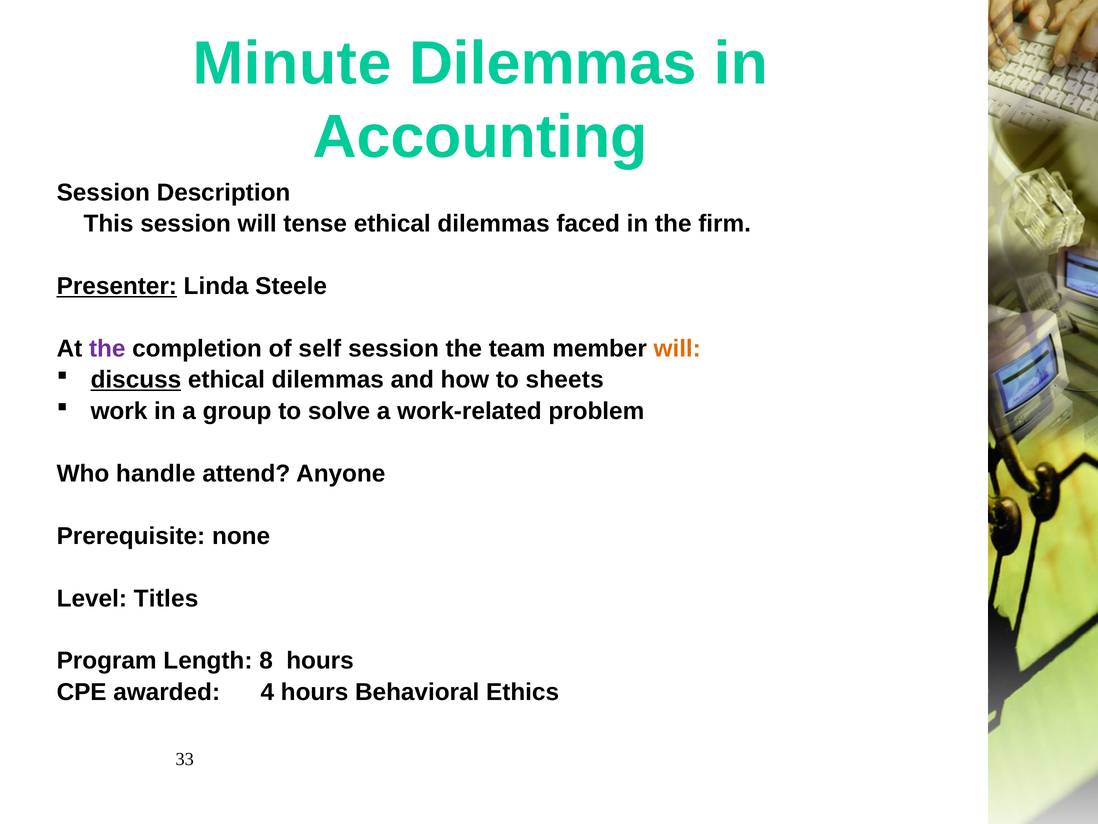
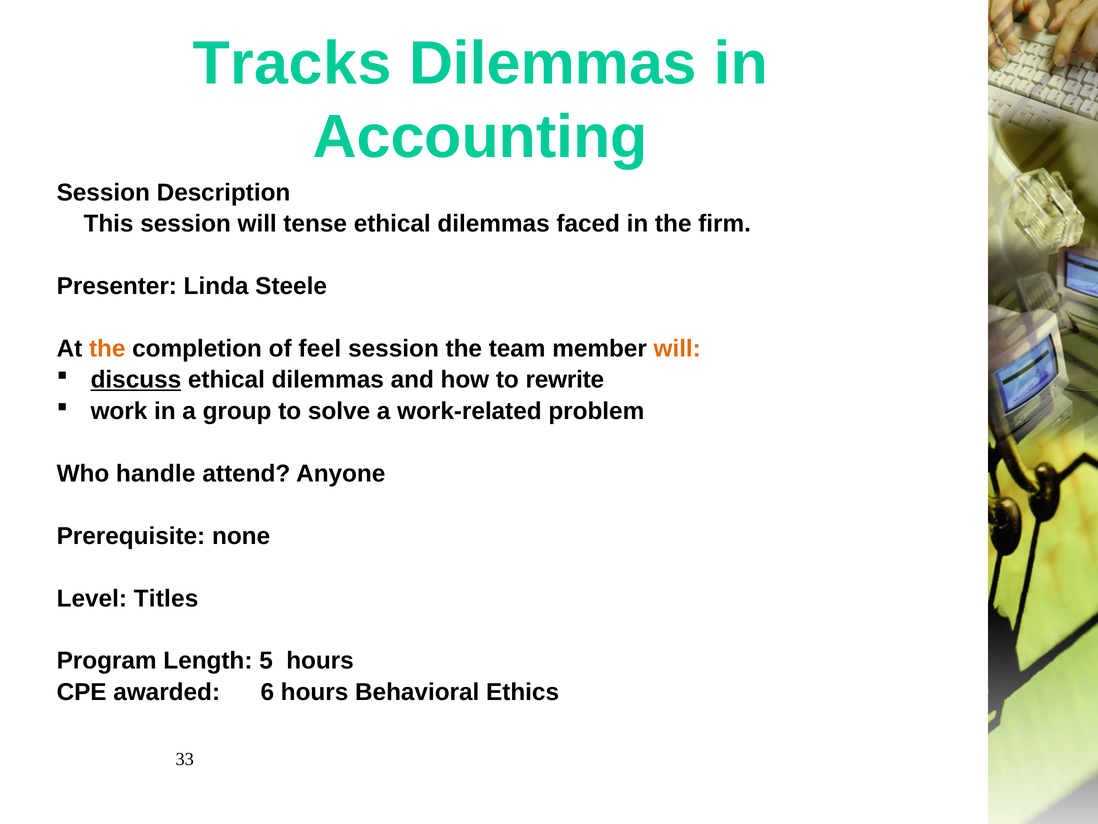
Minute: Minute -> Tracks
Presenter underline: present -> none
the at (107, 348) colour: purple -> orange
self: self -> feel
sheets: sheets -> rewrite
8: 8 -> 5
4: 4 -> 6
